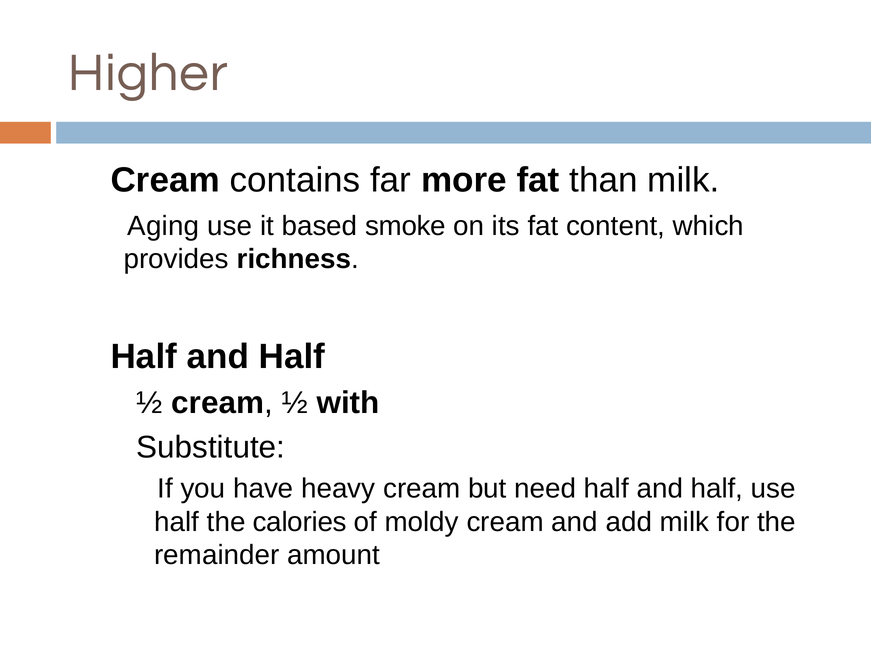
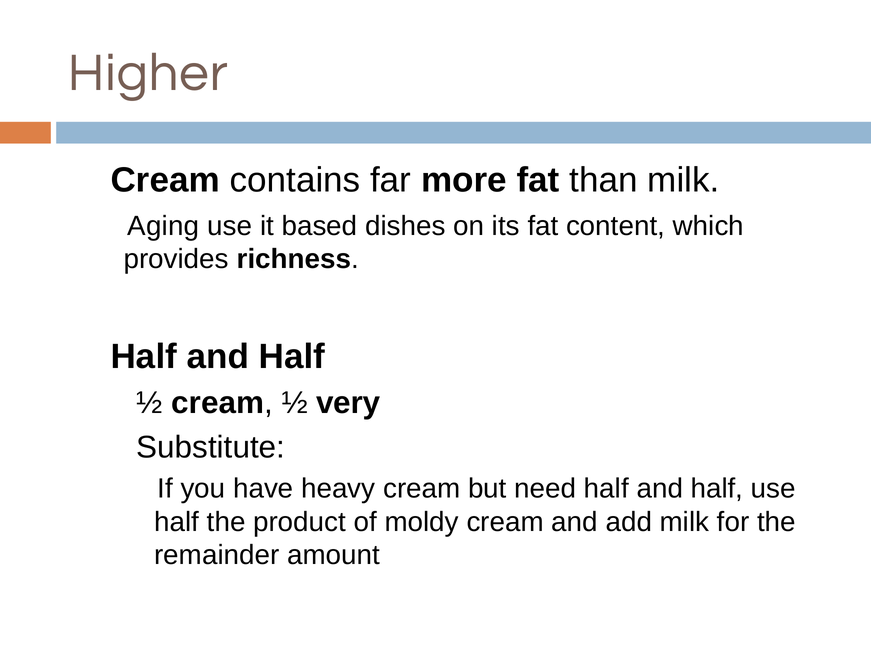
smoke: smoke -> dishes
with: with -> very
calories: calories -> product
